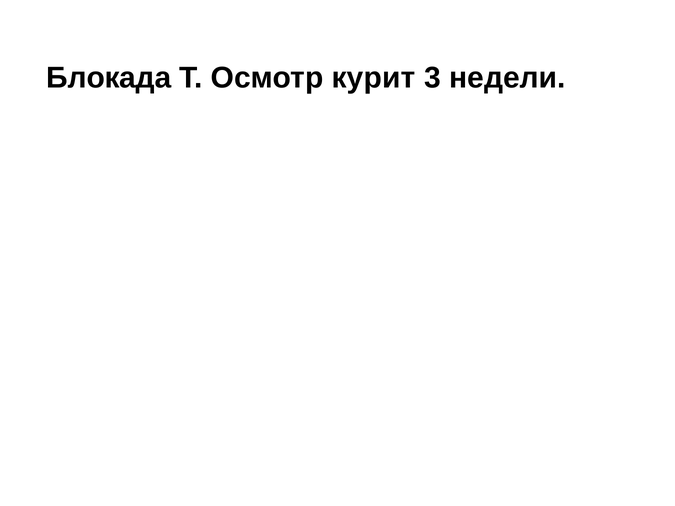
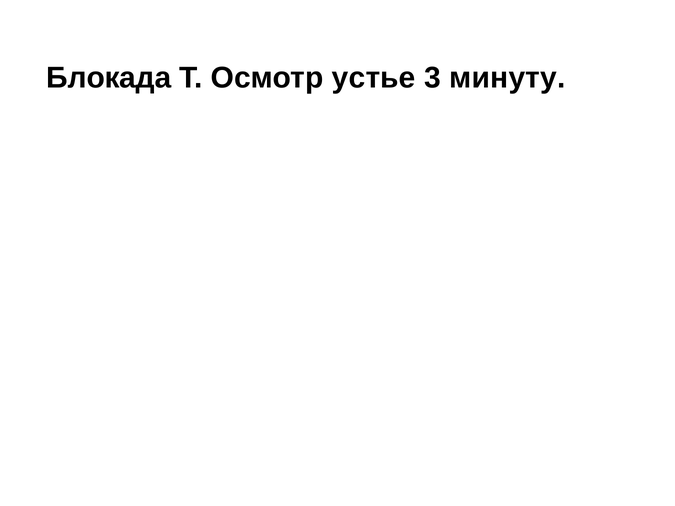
курит: курит -> устье
недели: недели -> минуту
